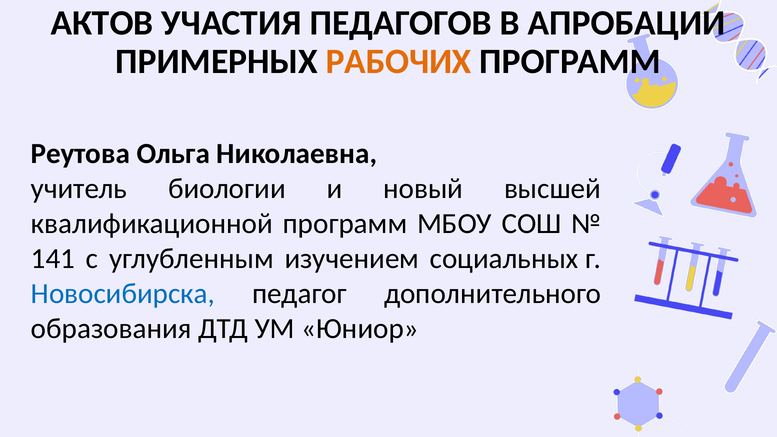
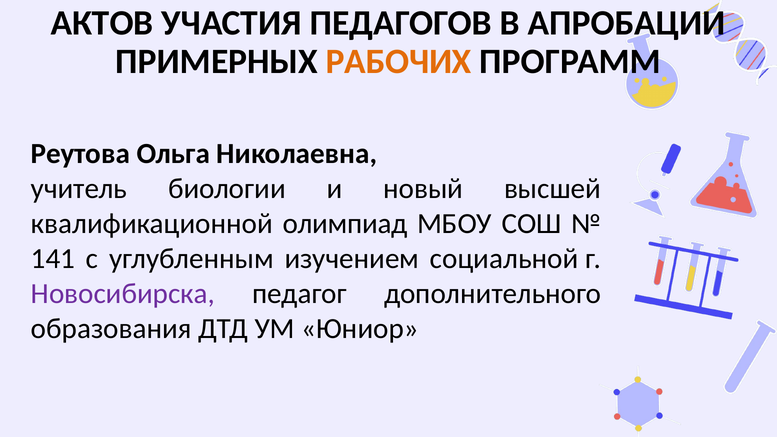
квалификационной программ: программ -> олимпиад
социальных: социальных -> социальной
Новосибирска colour: blue -> purple
